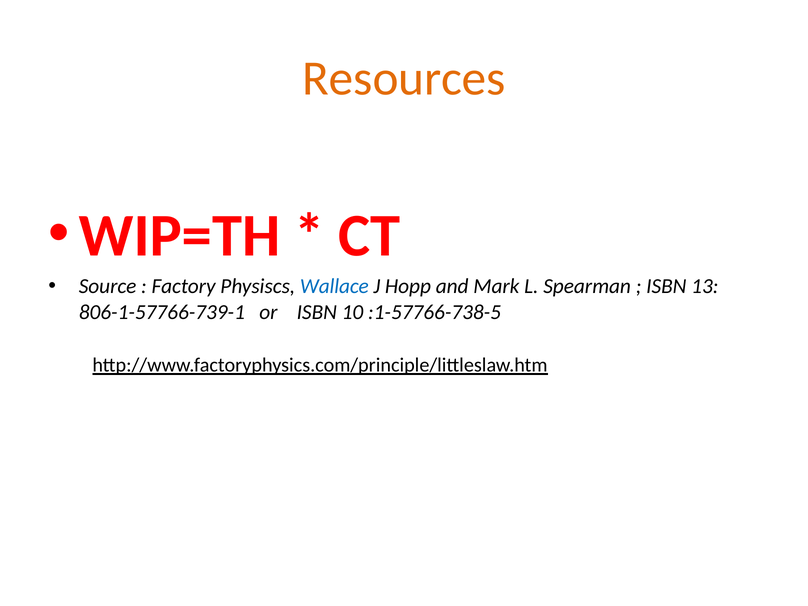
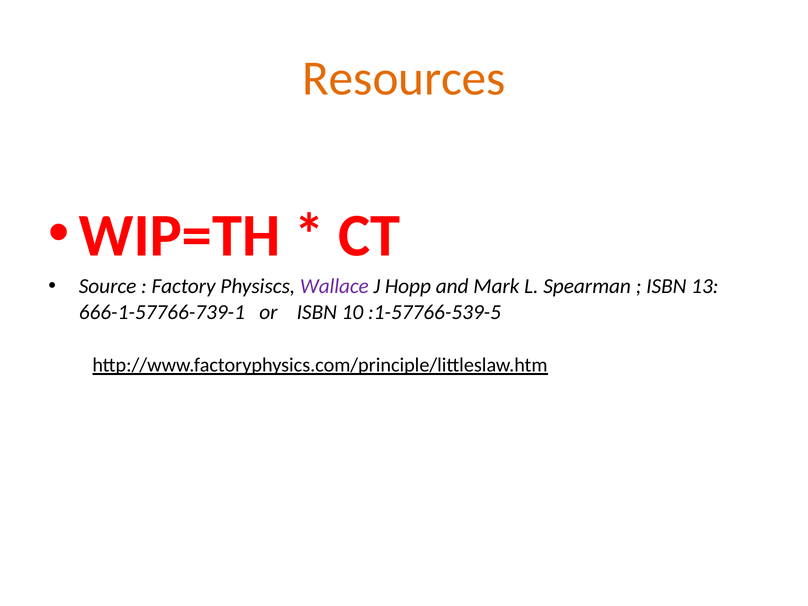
Wallace colour: blue -> purple
806-1-57766-739-1: 806-1-57766-739-1 -> 666-1-57766-739-1
:1-57766-738-5: :1-57766-738-5 -> :1-57766-539-5
